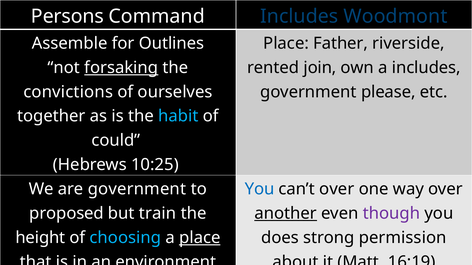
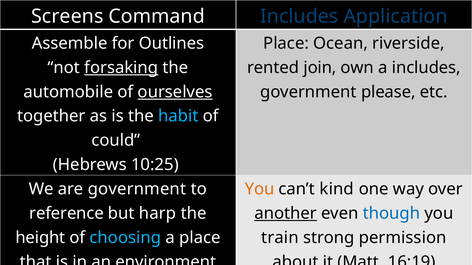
Persons: Persons -> Screens
Woodmont: Woodmont -> Application
Father: Father -> Ocean
convictions: convictions -> automobile
ourselves underline: none -> present
You at (260, 189) colour: blue -> orange
can’t over: over -> kind
proposed: proposed -> reference
train: train -> harp
though colour: purple -> blue
place at (200, 238) underline: present -> none
does: does -> train
